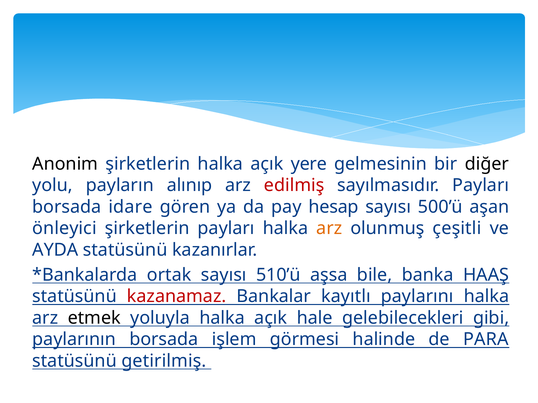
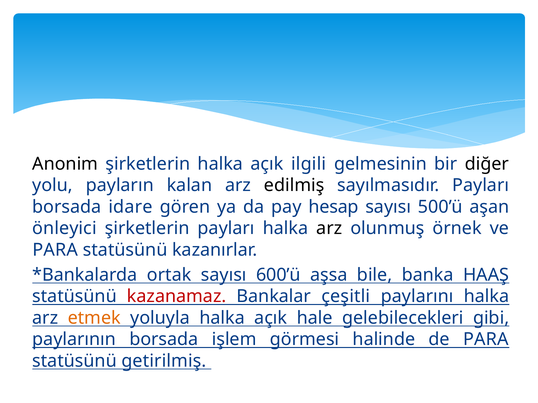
yere: yere -> ilgili
alınıp: alınıp -> kalan
edilmiş colour: red -> black
arz at (329, 229) colour: orange -> black
çeşitli: çeşitli -> örnek
AYDA at (55, 250): AYDA -> PARA
510’ü: 510’ü -> 600’ü
kayıtlı: kayıtlı -> çeşitli
etmek colour: black -> orange
